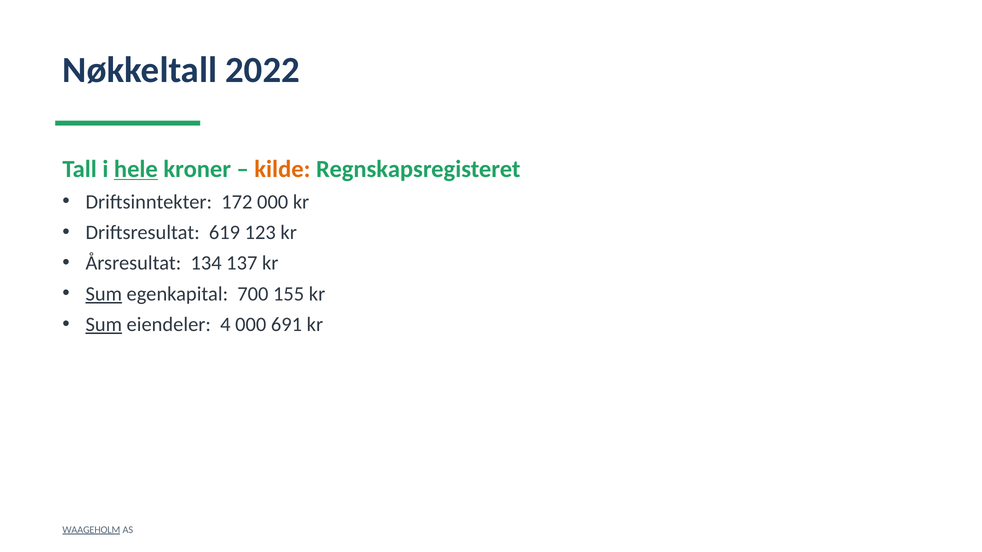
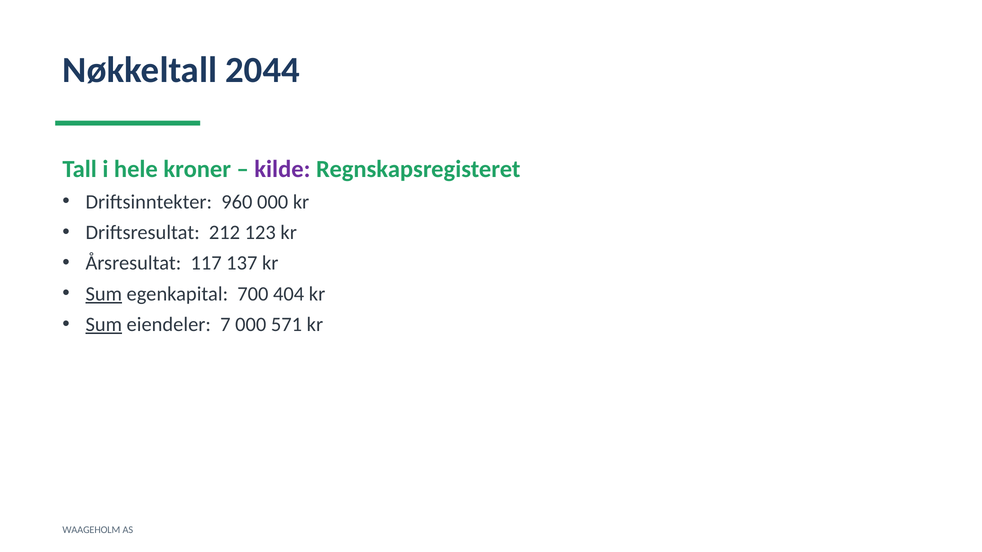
2022: 2022 -> 2044
hele underline: present -> none
kilde colour: orange -> purple
172: 172 -> 960
619: 619 -> 212
134: 134 -> 117
155: 155 -> 404
4: 4 -> 7
691: 691 -> 571
WAAGEHOLM underline: present -> none
